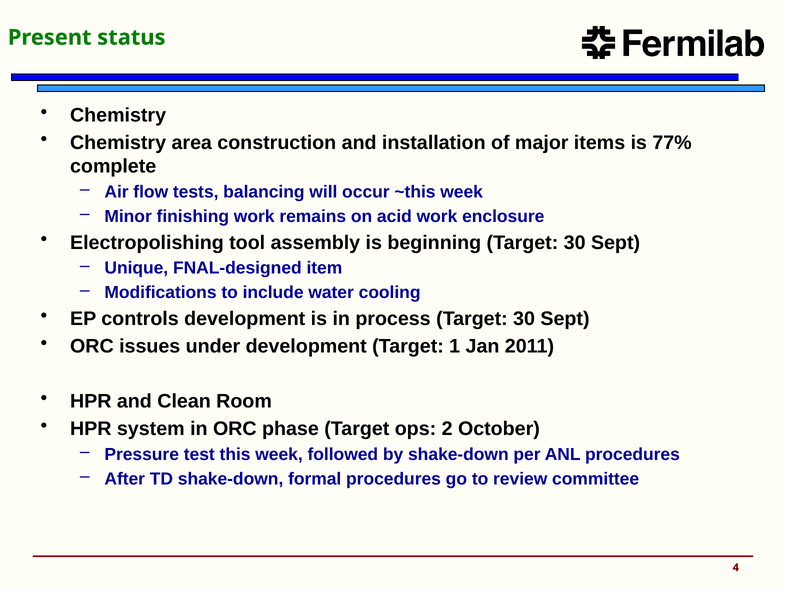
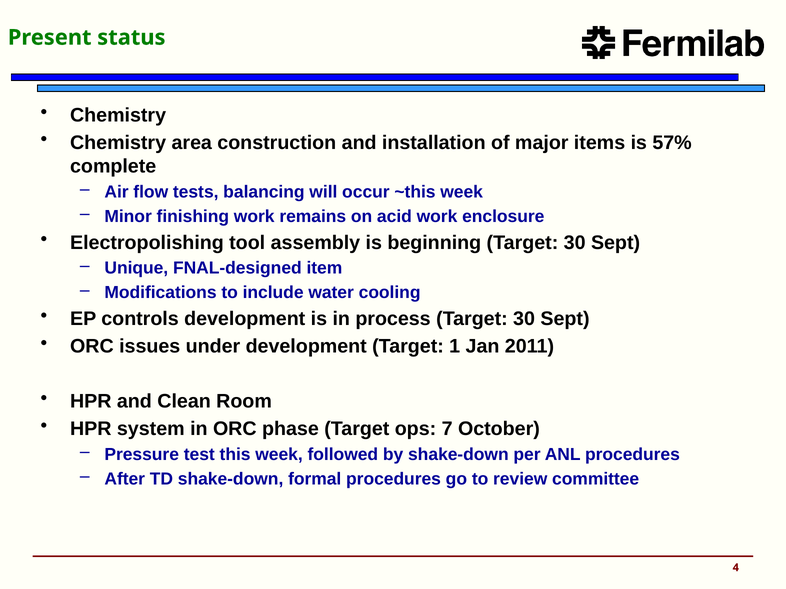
77%: 77% -> 57%
2: 2 -> 7
